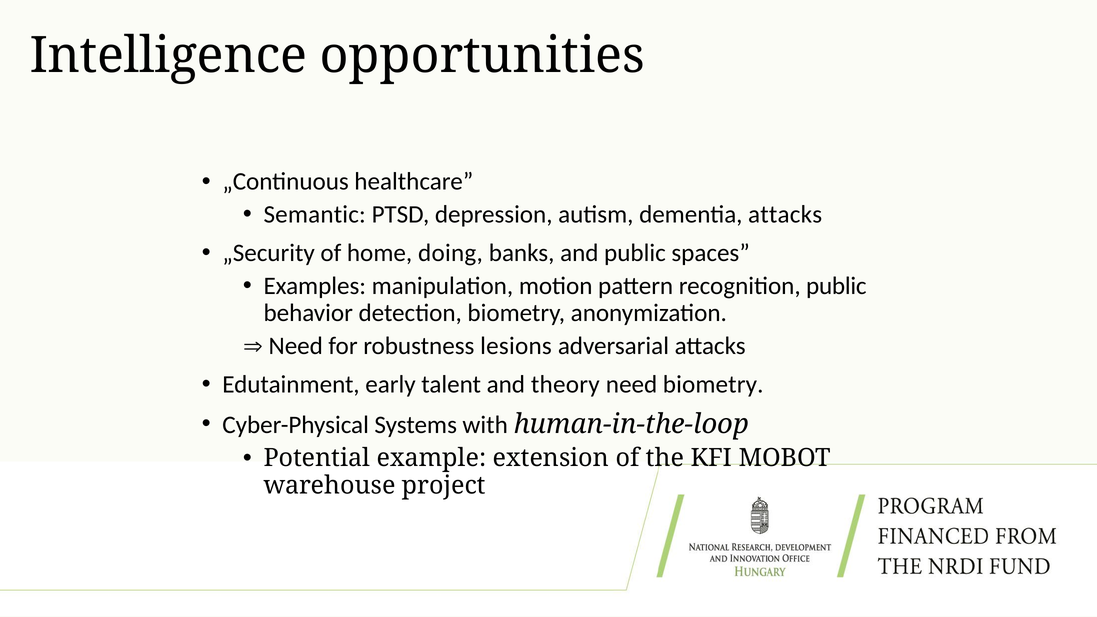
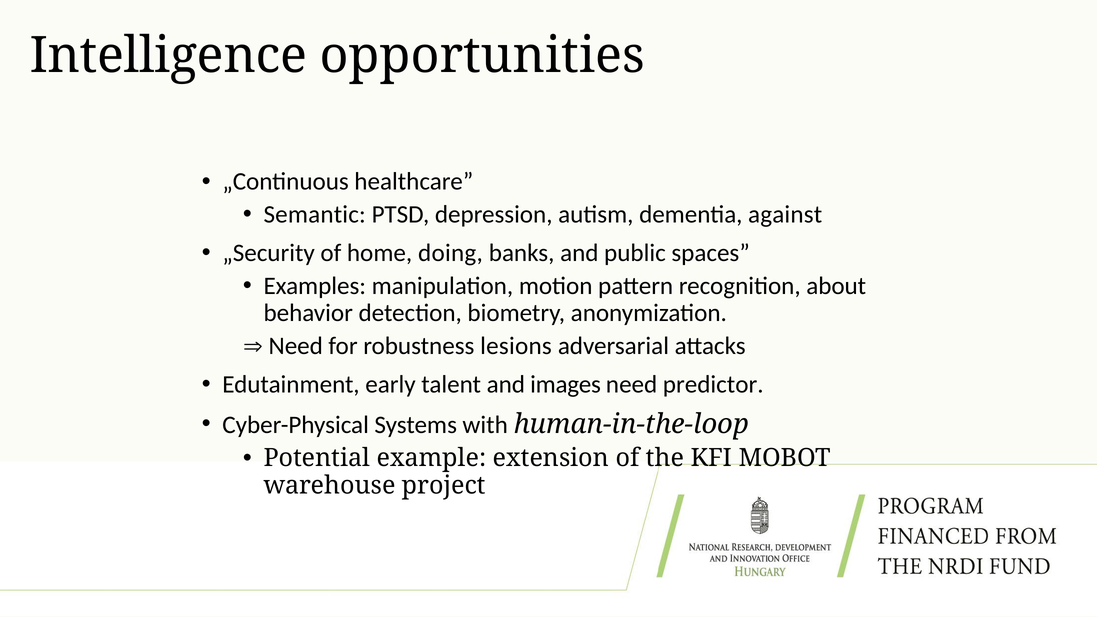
dementia attacks: attacks -> against
recognition public: public -> about
theory: theory -> images
need biometry: biometry -> predictor
